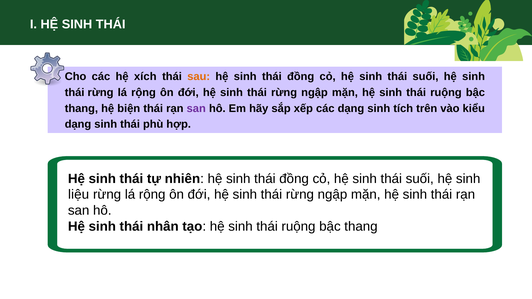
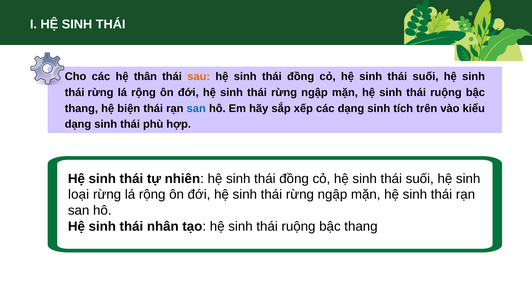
xích: xích -> thân
san at (196, 109) colour: purple -> blue
liệu: liệu -> loại
